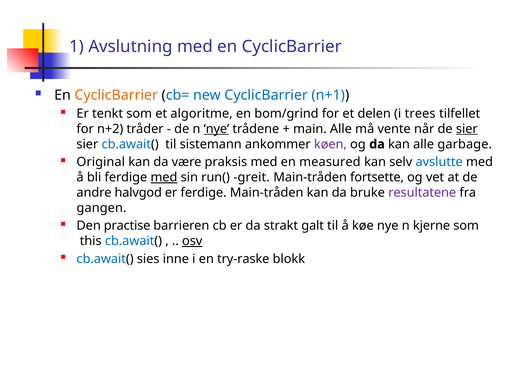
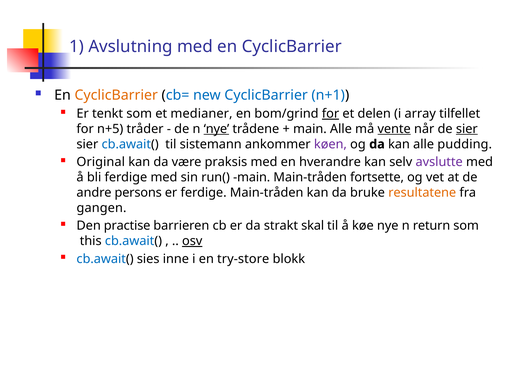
algoritme: algoritme -> medianer
for at (331, 114) underline: none -> present
trees: trees -> array
n+2: n+2 -> n+5
vente underline: none -> present
garbage: garbage -> pudding
measured: measured -> hverandre
avslutte colour: blue -> purple
med at (164, 177) underline: present -> none
run( greit: greit -> main
halvgod: halvgod -> persons
resultatene colour: purple -> orange
galt: galt -> skal
kjerne: kjerne -> return
try-raske: try-raske -> try-store
